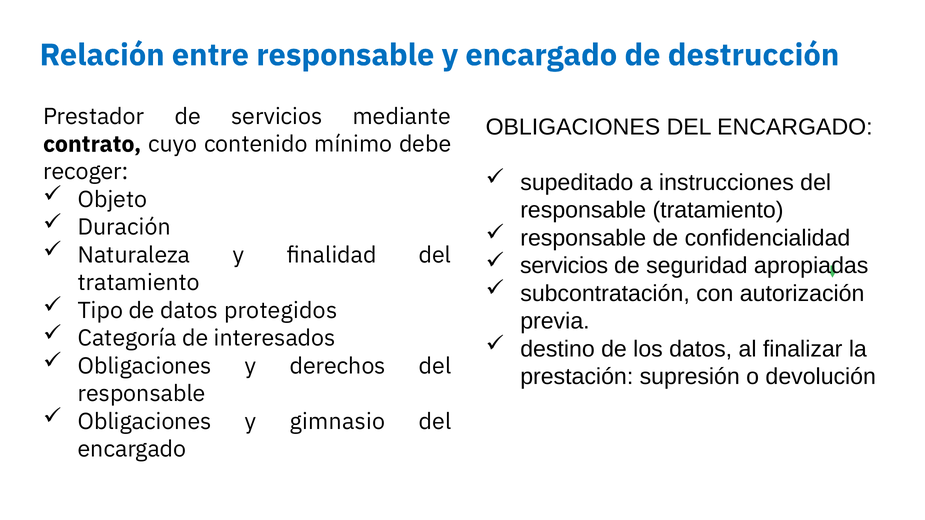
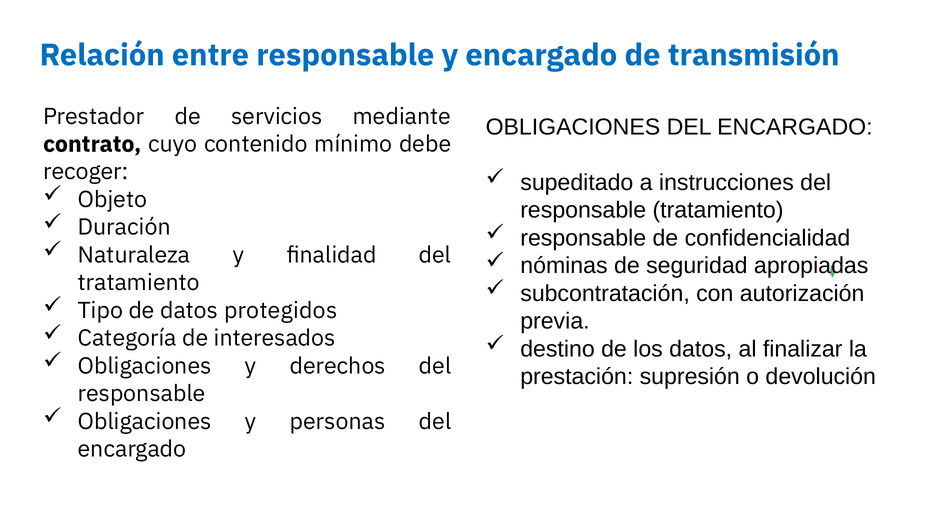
destrucción: destrucción -> transmisión
servicios at (564, 266): servicios -> nóminas
gimnasio: gimnasio -> personas
